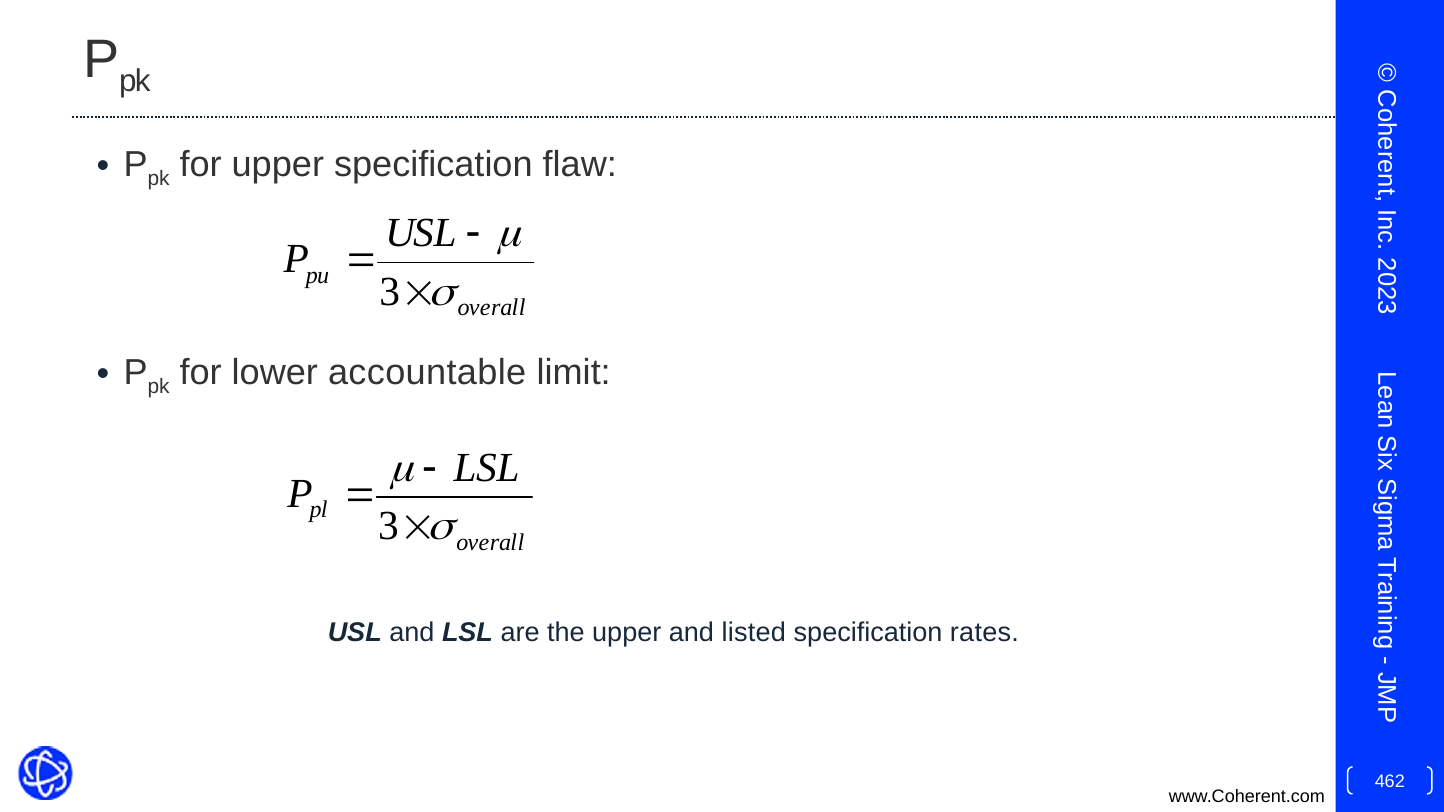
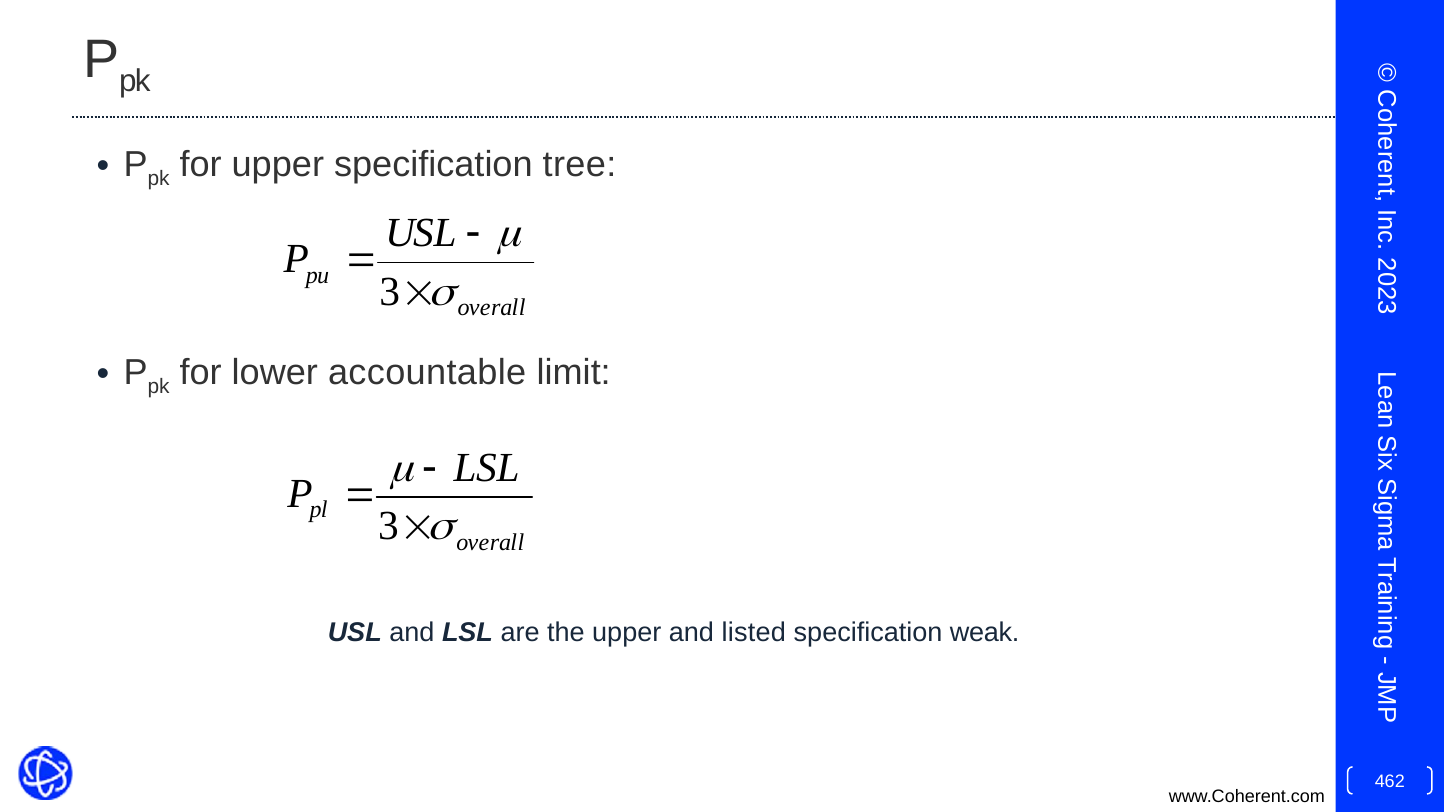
flaw: flaw -> tree
rates: rates -> weak
